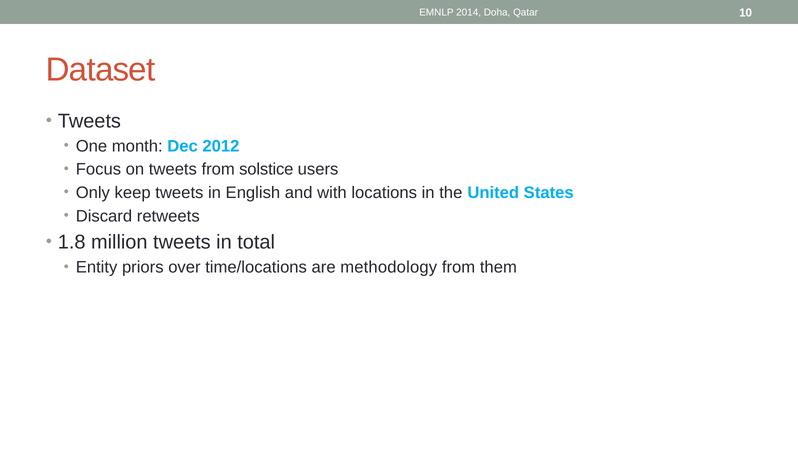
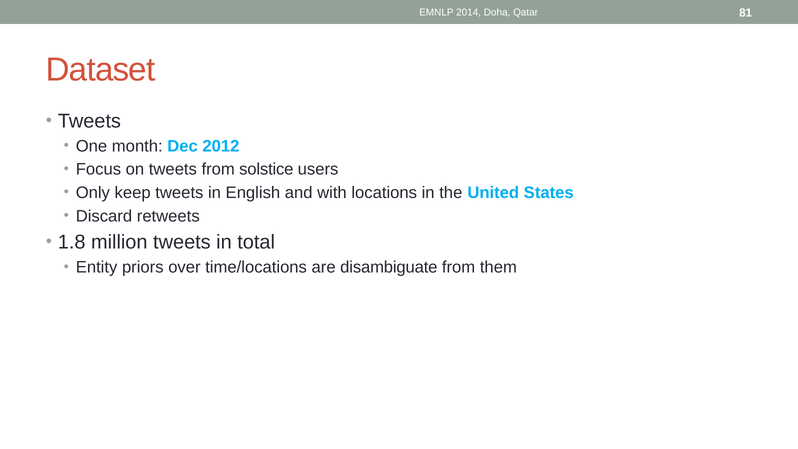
10: 10 -> 81
methodology: methodology -> disambiguate
